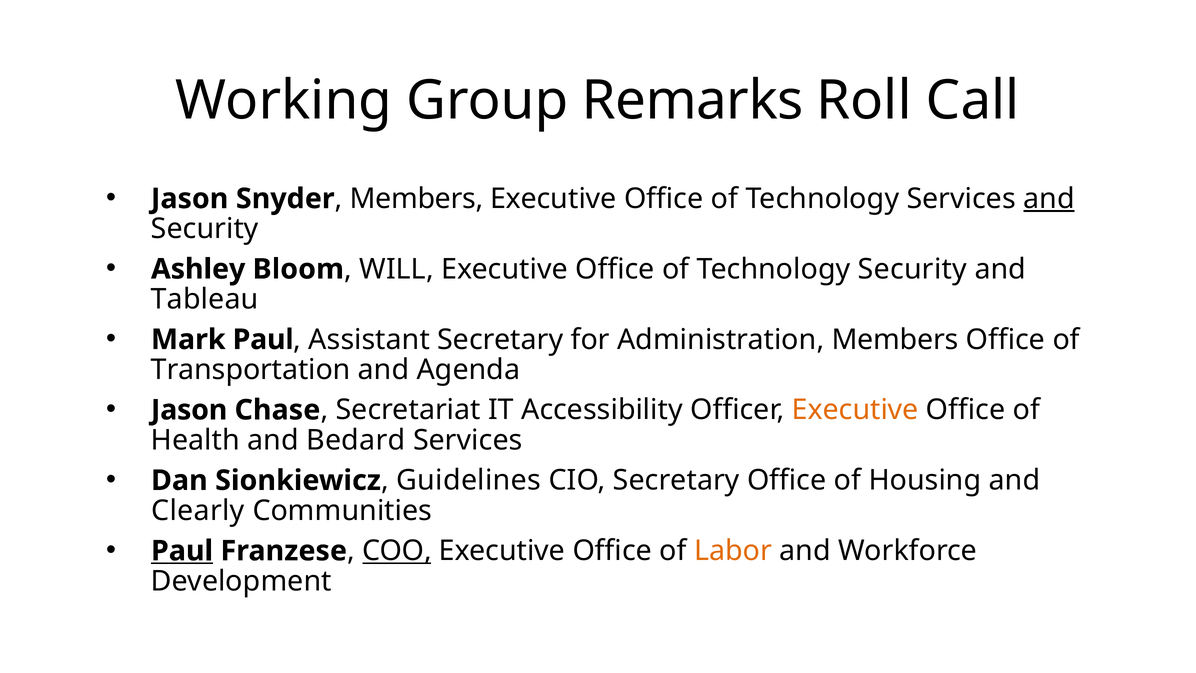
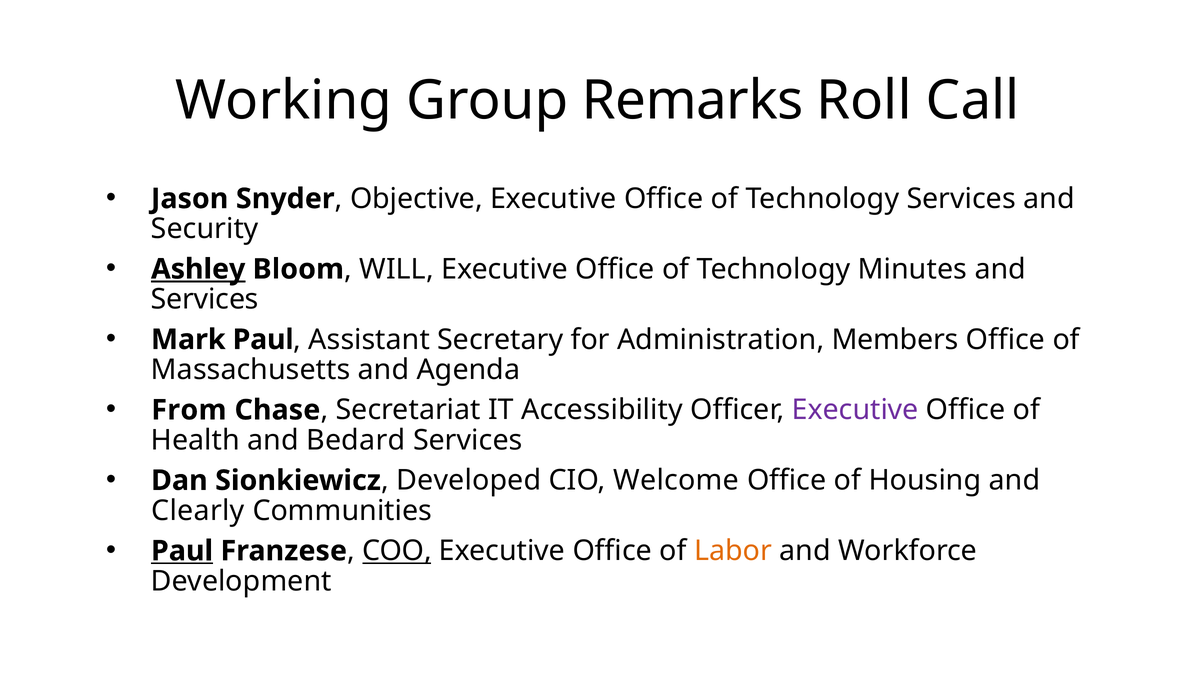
Members at (417, 199): Members -> Objective
and at (1049, 199) underline: present -> none
Ashley underline: none -> present
Technology Security: Security -> Minutes
Tableau at (205, 299): Tableau -> Services
Transportation: Transportation -> Massachusetts
Jason at (189, 410): Jason -> From
Executive at (855, 410) colour: orange -> purple
Guidelines: Guidelines -> Developed
CIO Secretary: Secretary -> Welcome
